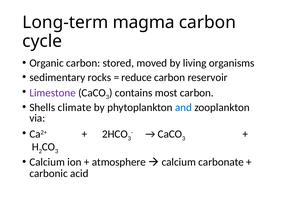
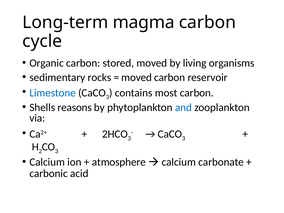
reduce at (137, 77): reduce -> moved
Limestone colour: purple -> blue
climate: climate -> reasons
